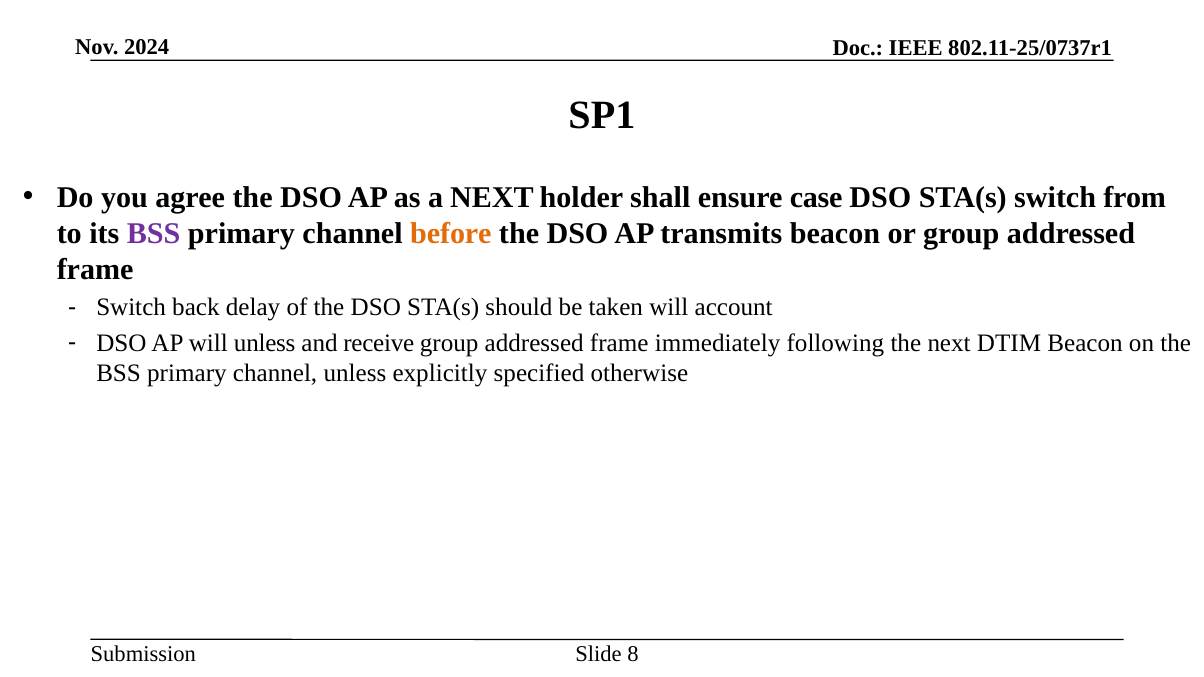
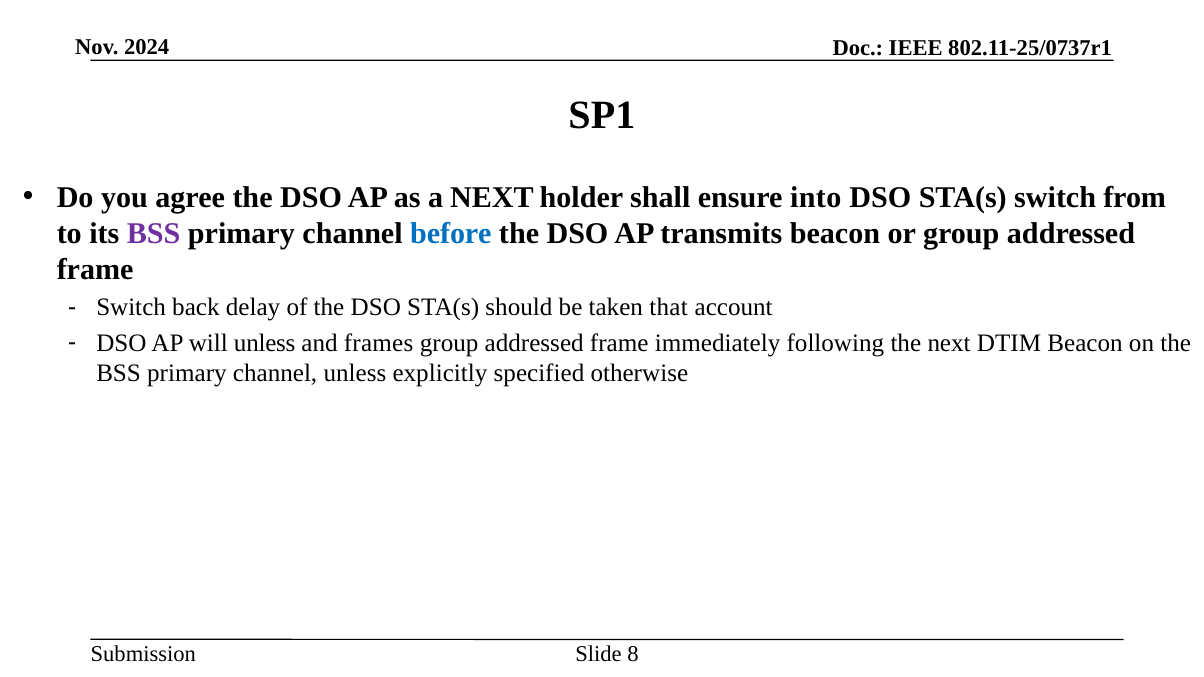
case: case -> into
before colour: orange -> blue
taken will: will -> that
receive: receive -> frames
